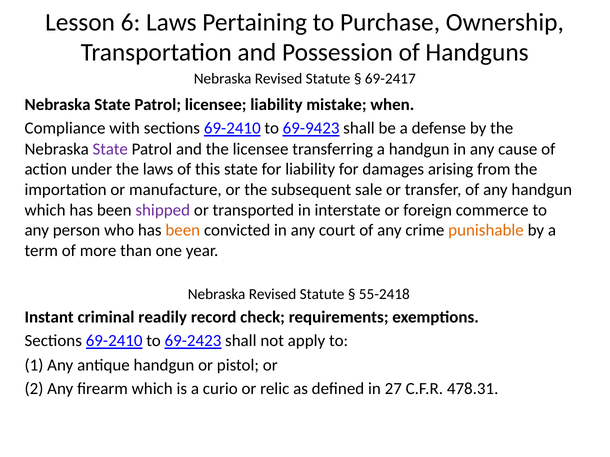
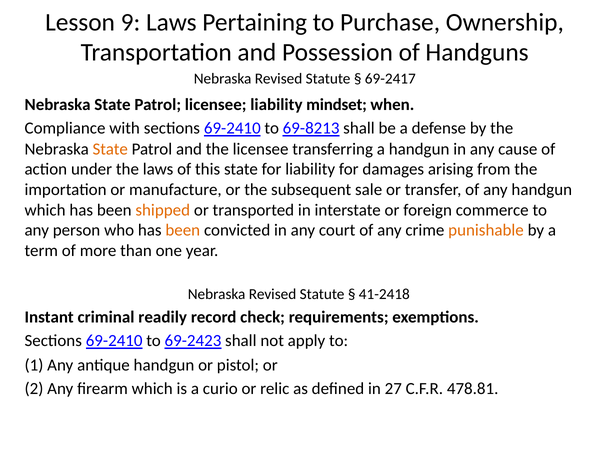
6: 6 -> 9
mistake: mistake -> mindset
69-9423: 69-9423 -> 69-8213
State at (110, 149) colour: purple -> orange
shipped colour: purple -> orange
55-2418: 55-2418 -> 41-2418
478.31: 478.31 -> 478.81
